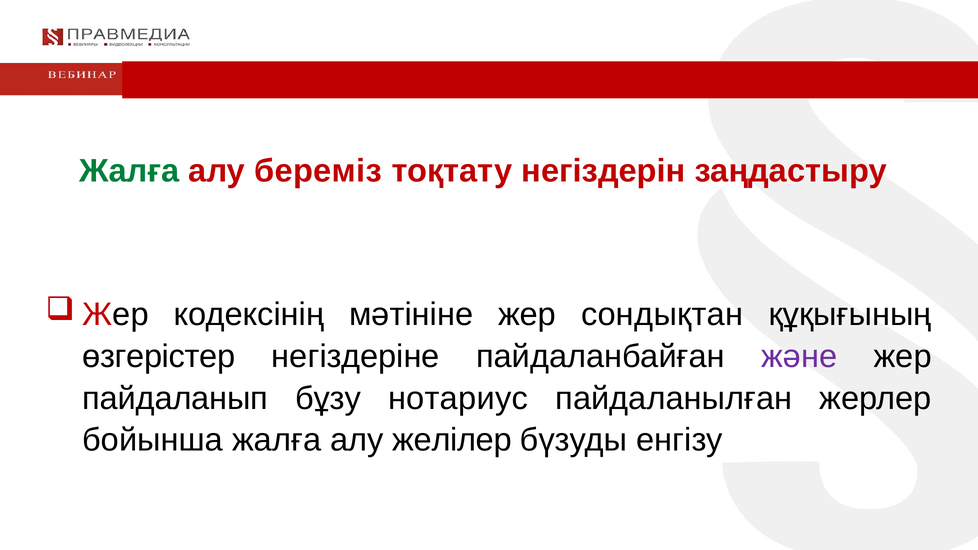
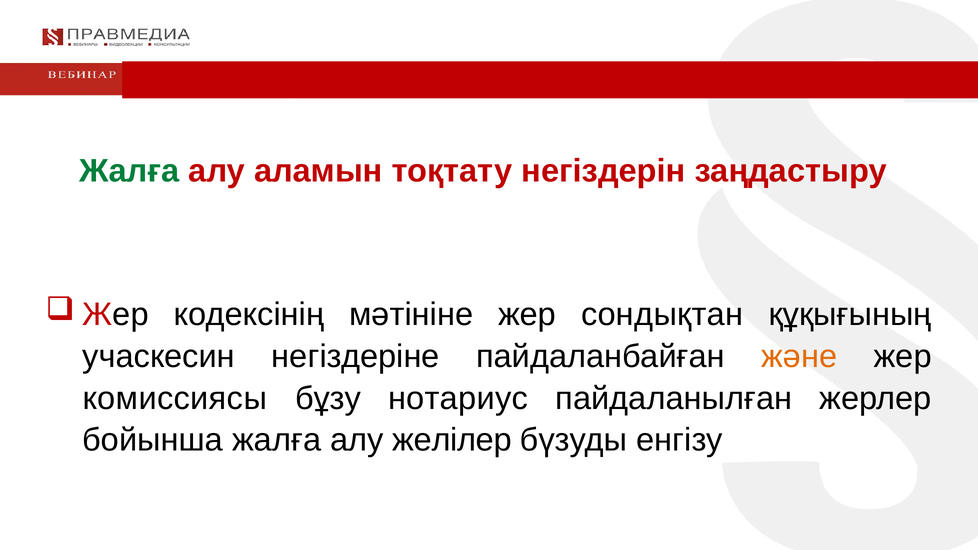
береміз: береміз -> аламын
өзгерістер: өзгерістер -> учаскесин
және colour: purple -> orange
пайдаланып: пайдаланып -> комиссиясы
